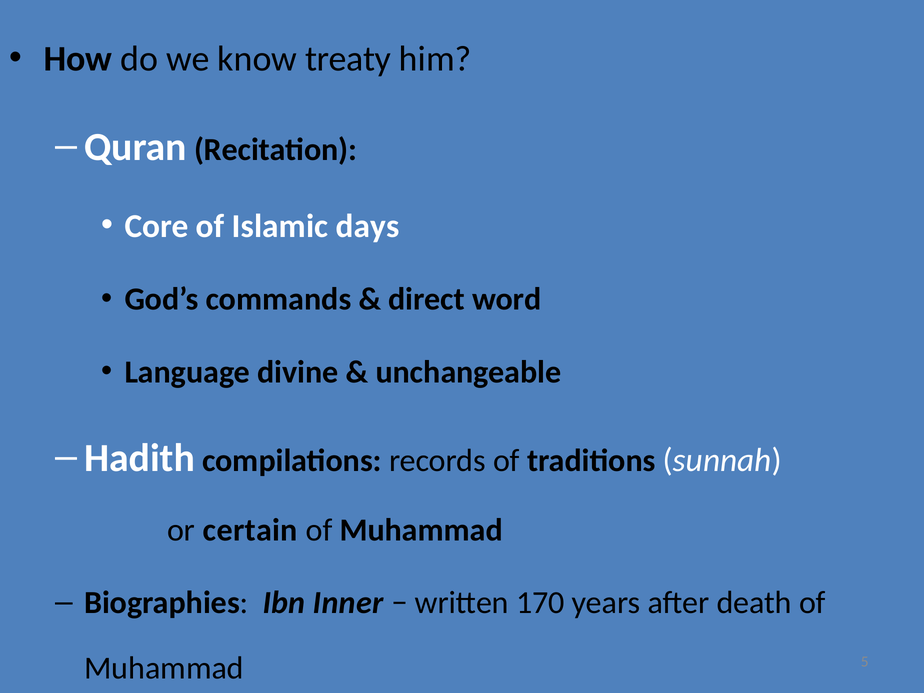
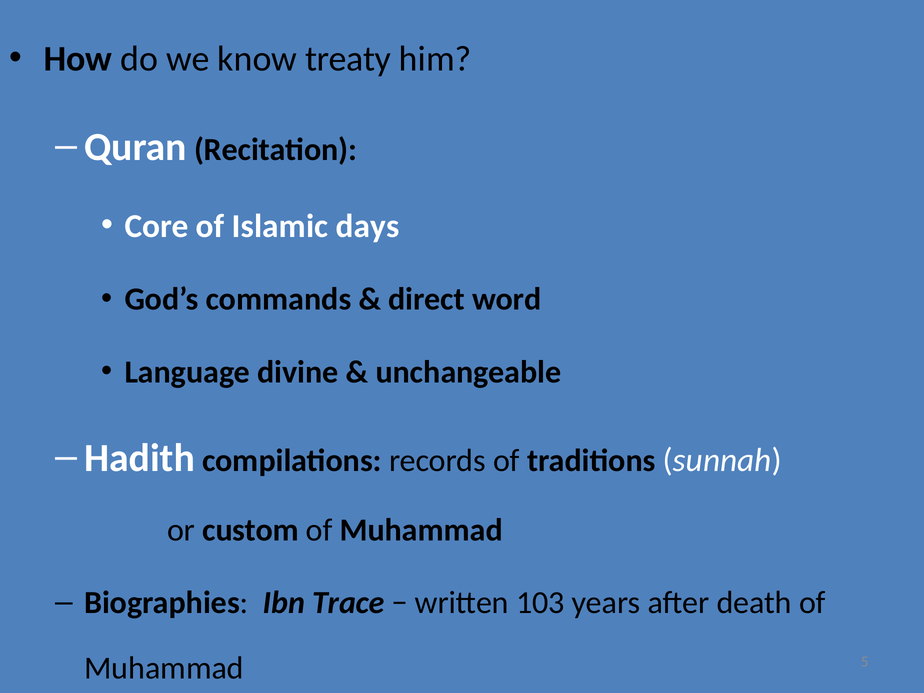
certain: certain -> custom
Inner: Inner -> Trace
170: 170 -> 103
